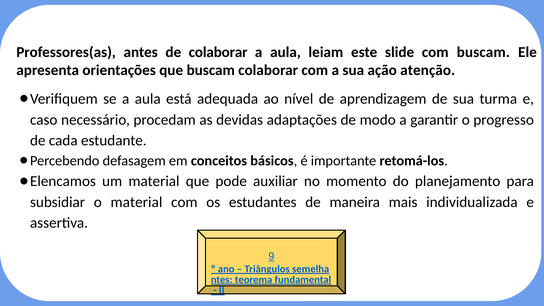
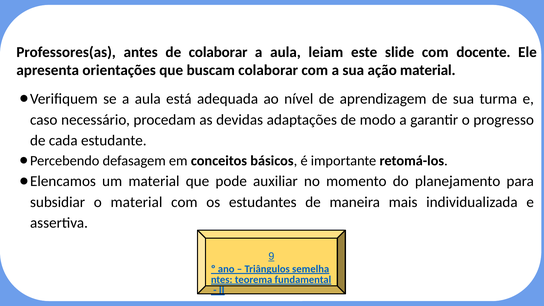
com buscam: buscam -> docente
ação atenção: atenção -> material
